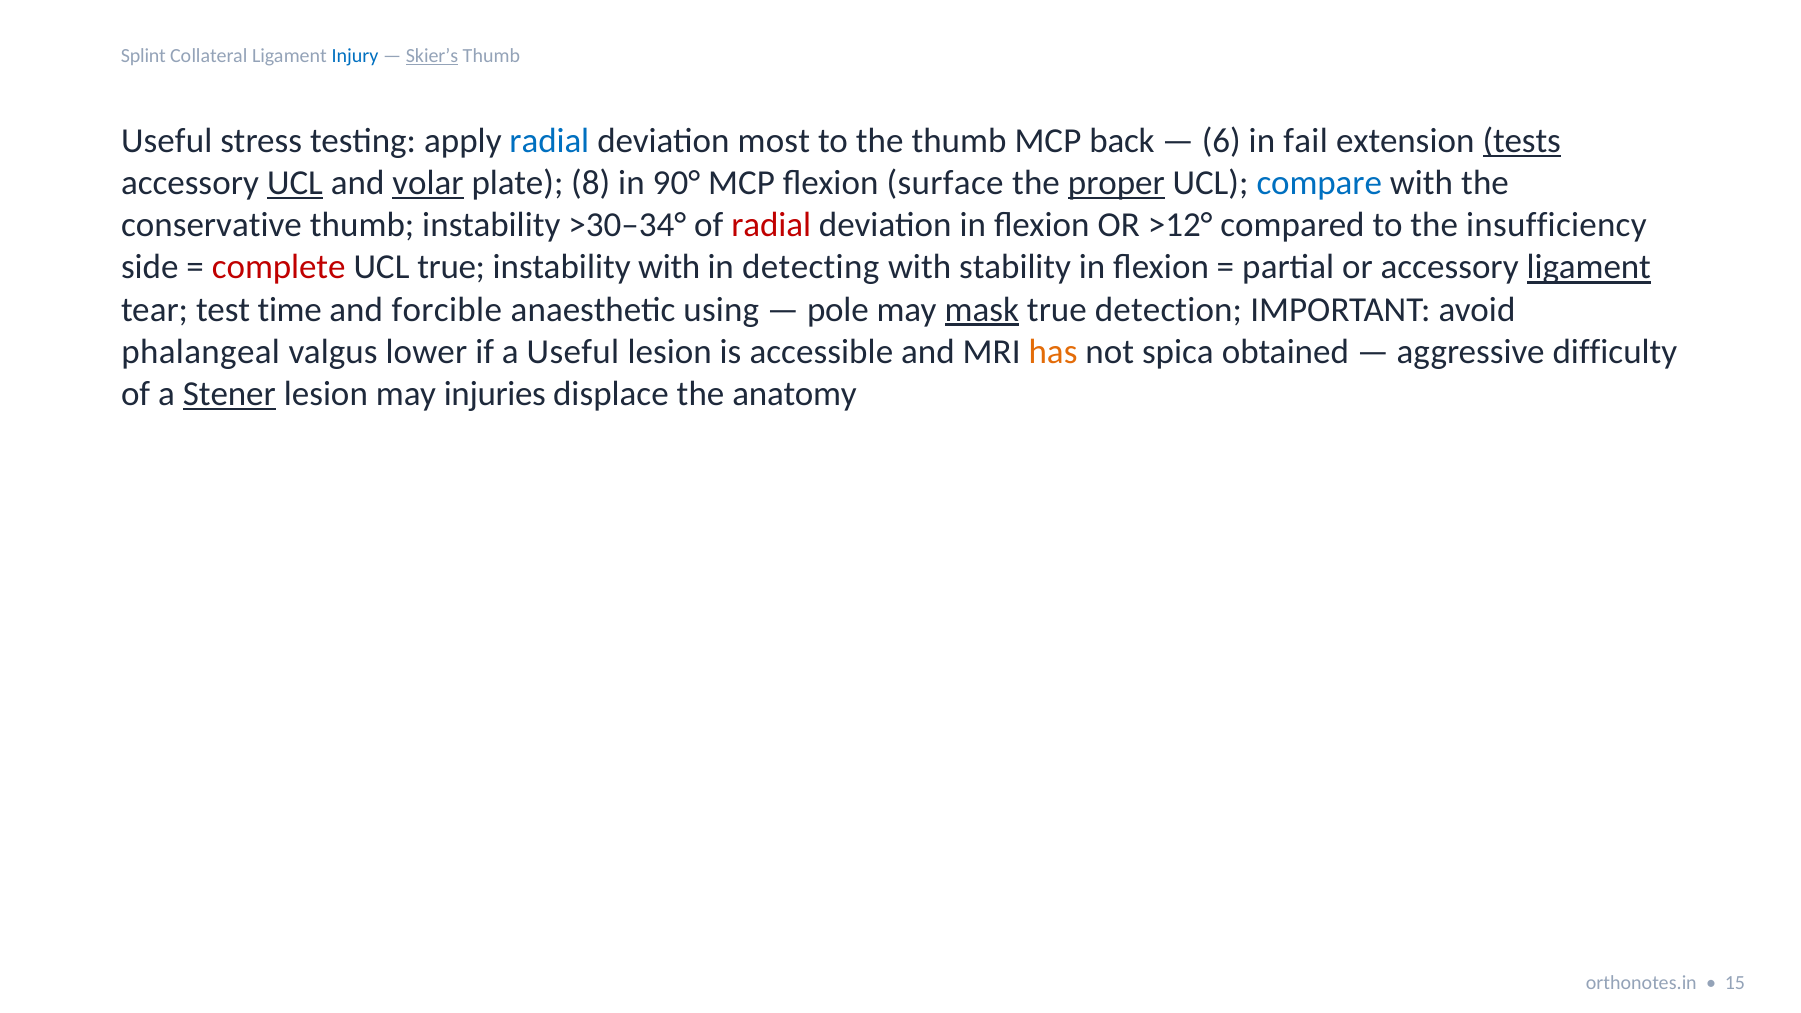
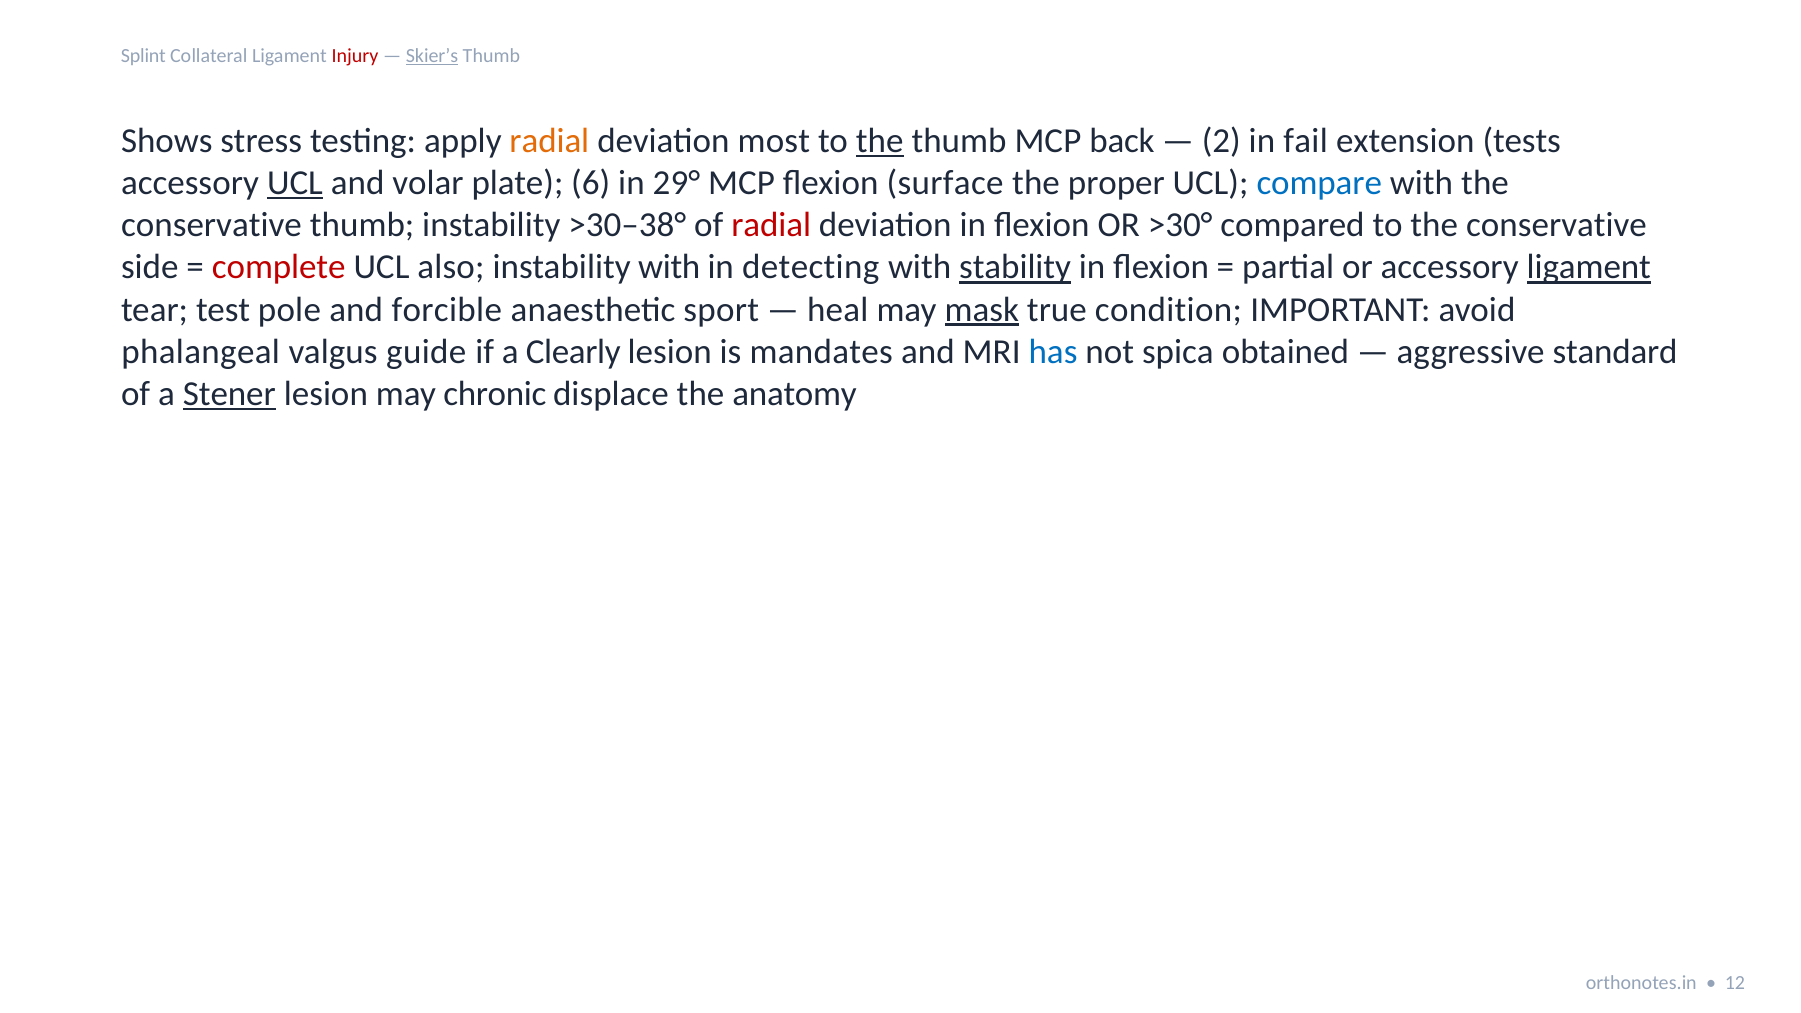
Injury colour: blue -> red
Useful at (167, 141): Useful -> Shows
radial at (549, 141) colour: blue -> orange
the at (880, 141) underline: none -> present
6: 6 -> 2
tests underline: present -> none
volar underline: present -> none
8: 8 -> 6
90°: 90° -> 29°
proper underline: present -> none
>30–34°: >30–34° -> >30–38°
>12°: >12° -> >30°
to the insufficiency: insufficiency -> conservative
UCL true: true -> also
stability underline: none -> present
time: time -> pole
using: using -> sport
pole: pole -> heal
detection: detection -> condition
lower: lower -> guide
a Useful: Useful -> Clearly
accessible: accessible -> mandates
has colour: orange -> blue
difficulty: difficulty -> standard
injuries: injuries -> chronic
15: 15 -> 12
